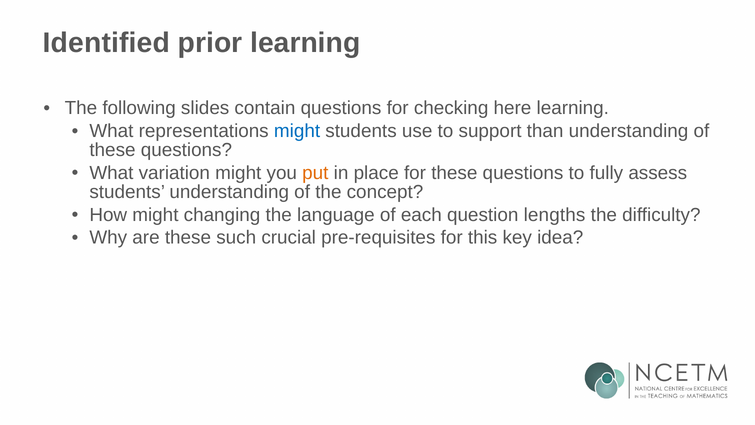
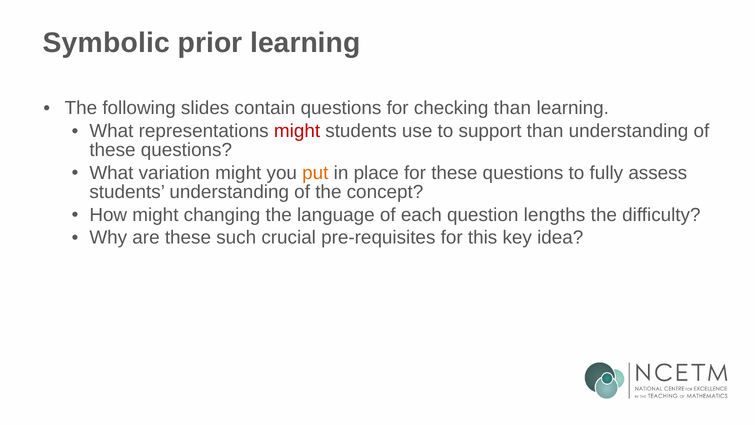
Identified: Identified -> Symbolic
checking here: here -> than
might at (297, 131) colour: blue -> red
